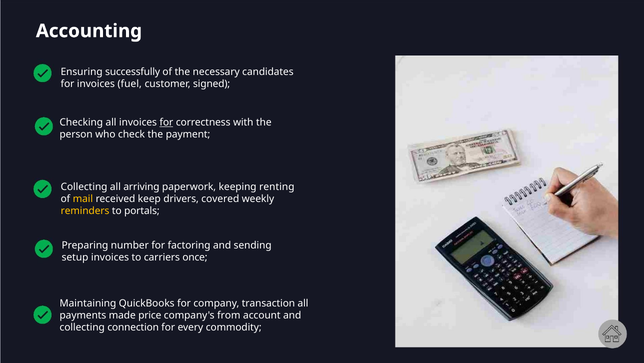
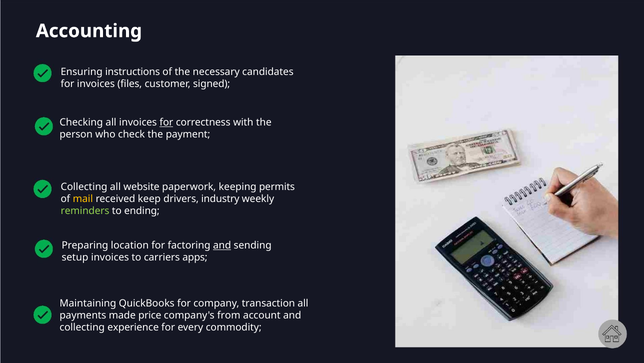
successfully: successfully -> instructions
fuel: fuel -> files
arriving: arriving -> website
renting: renting -> permits
covered: covered -> industry
reminders colour: yellow -> light green
portals: portals -> ending
number: number -> location
and at (222, 245) underline: none -> present
once: once -> apps
connection: connection -> experience
